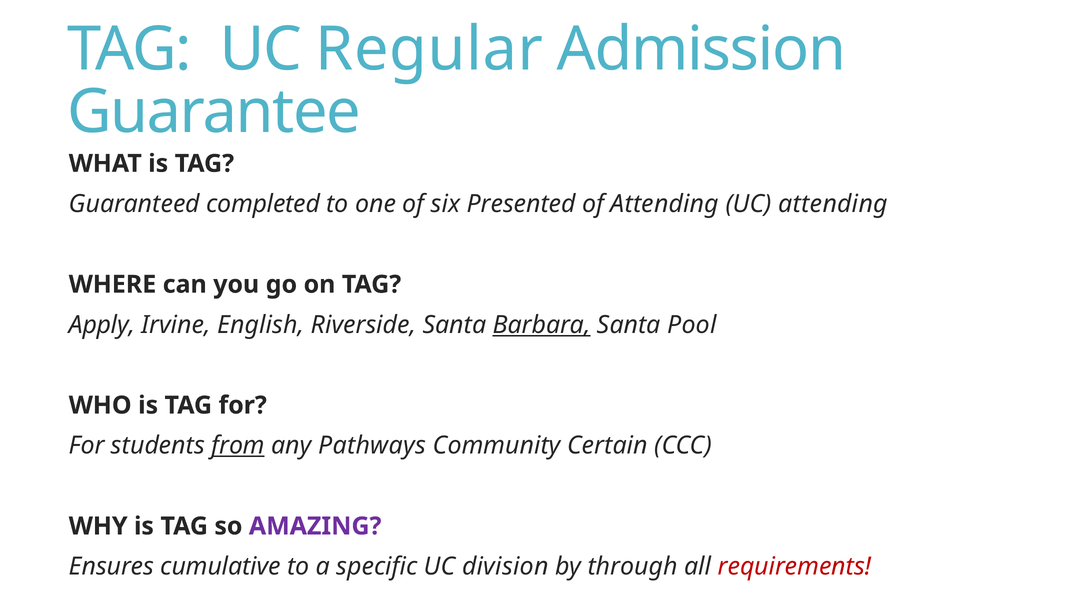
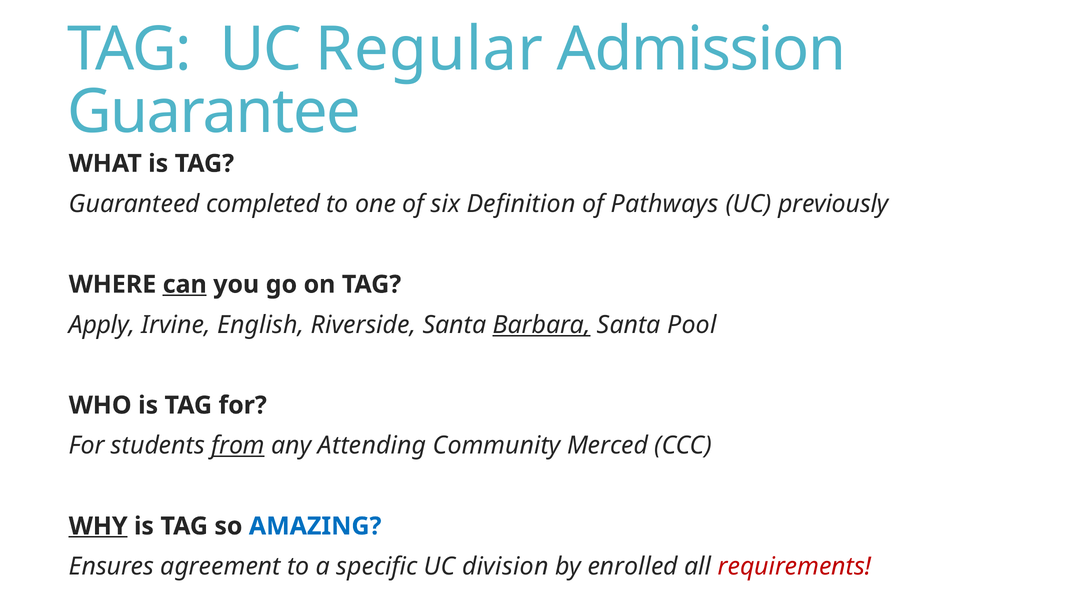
Presented: Presented -> Definition
of Attending: Attending -> Pathways
UC attending: attending -> previously
can underline: none -> present
Pathways: Pathways -> Attending
Certain: Certain -> Merced
WHY underline: none -> present
AMAZING colour: purple -> blue
cumulative: cumulative -> agreement
through: through -> enrolled
